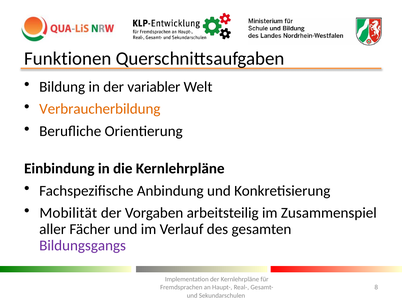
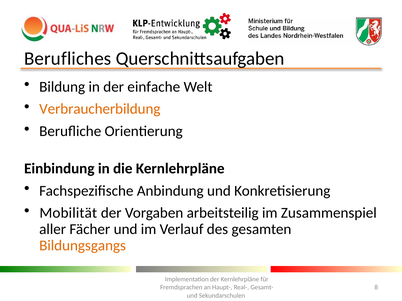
Funktionen: Funktionen -> Berufliches
variabler: variabler -> einfache
Bildungsgangs colour: purple -> orange
